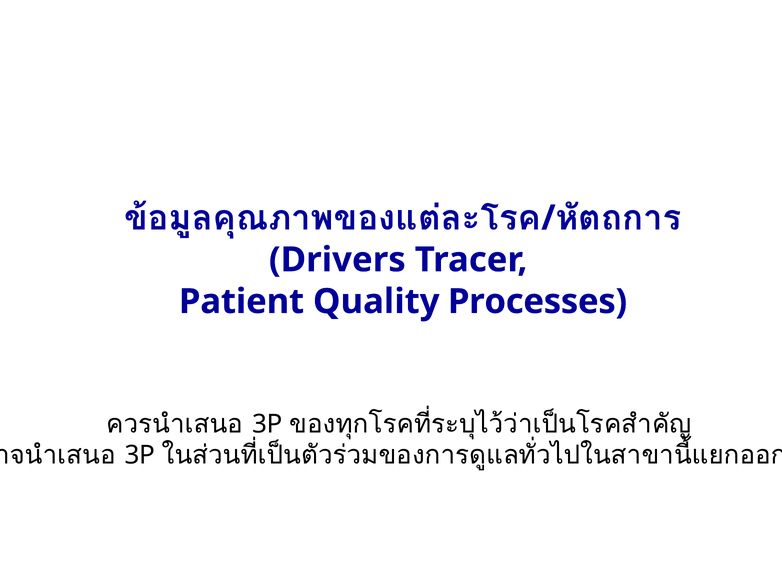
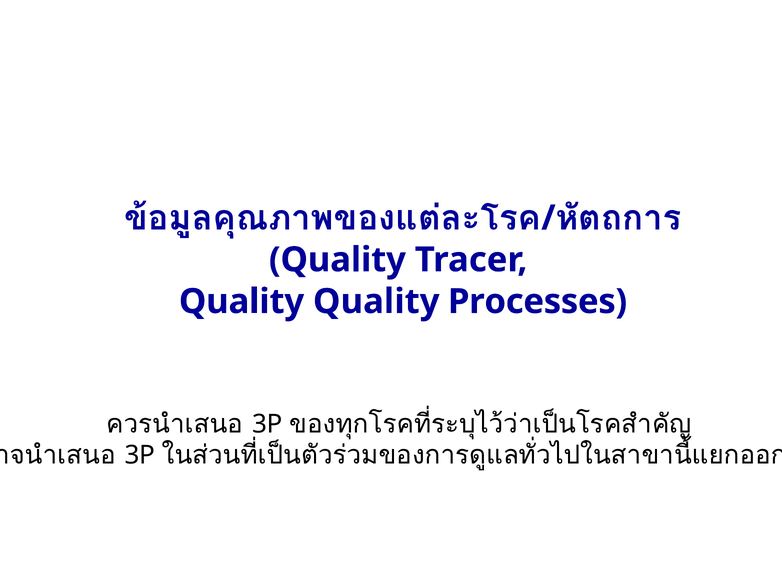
Drivers at (337, 260): Drivers -> Quality
Patient at (242, 301): Patient -> Quality
